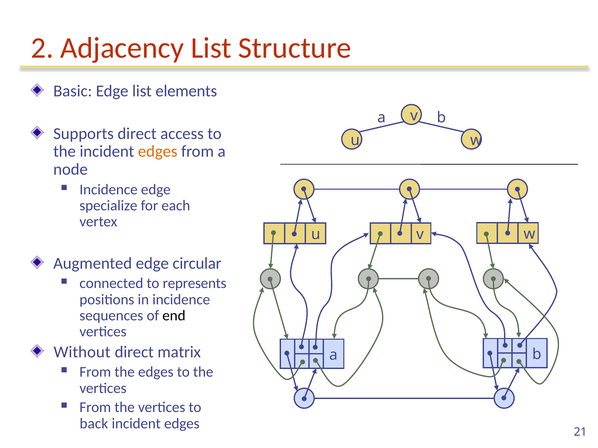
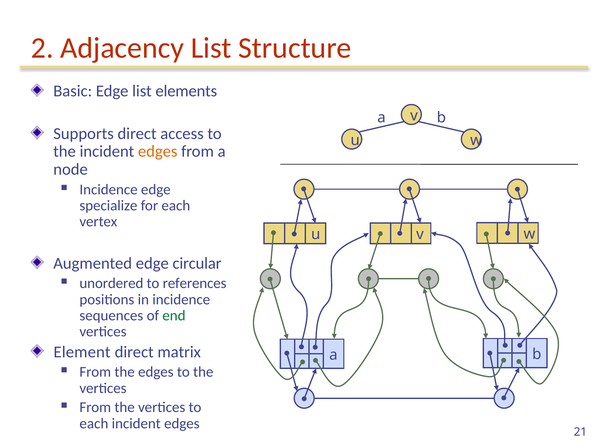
connected: connected -> unordered
represents: represents -> references
end colour: black -> green
Without: Without -> Element
back at (94, 424): back -> each
